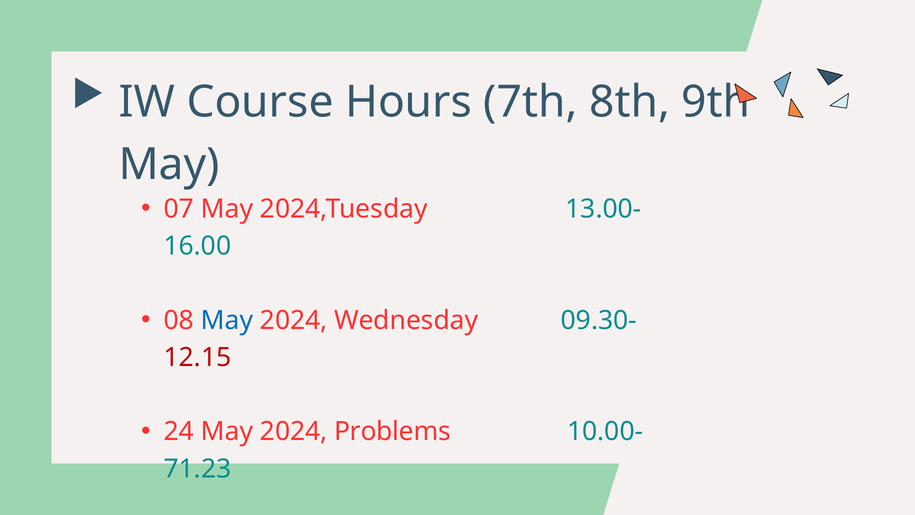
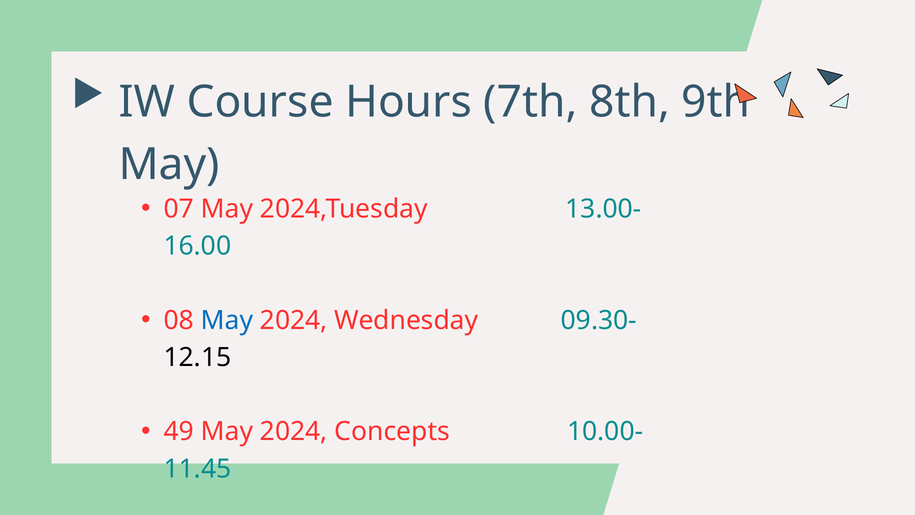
12.15 colour: red -> black
24: 24 -> 49
Problems: Problems -> Concepts
71.23: 71.23 -> 11.45
